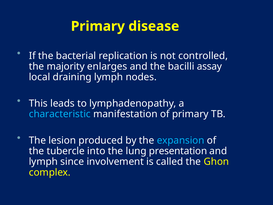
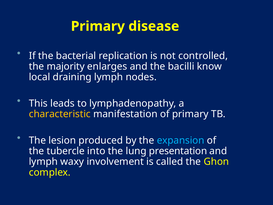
assay: assay -> know
characteristic colour: light blue -> yellow
since: since -> waxy
